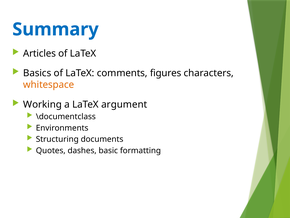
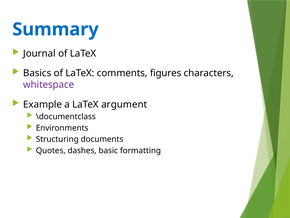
Articles: Articles -> Journal
whitespace colour: orange -> purple
Working: Working -> Example
